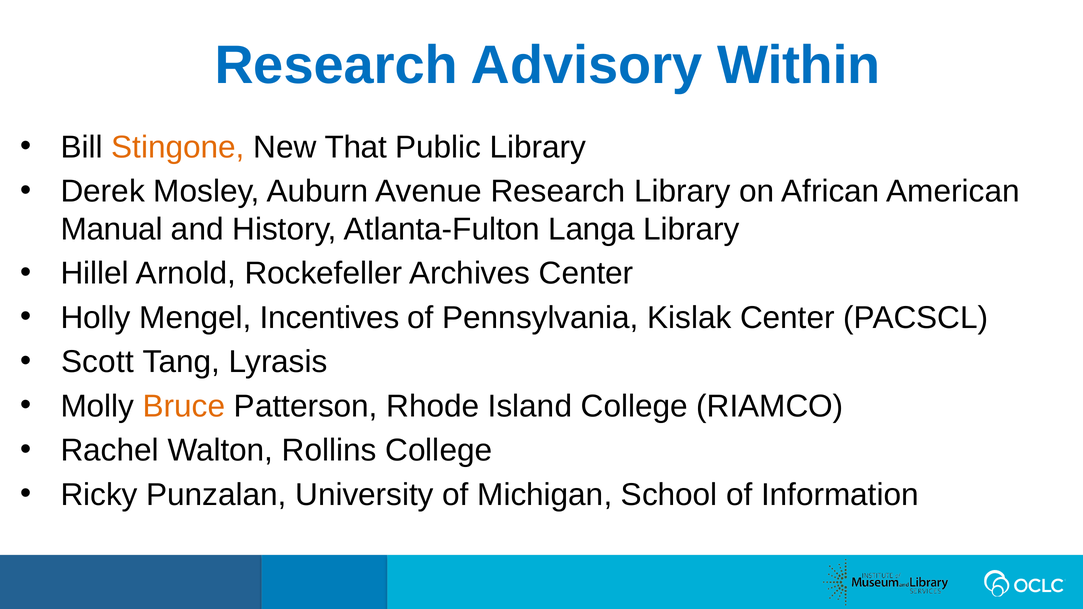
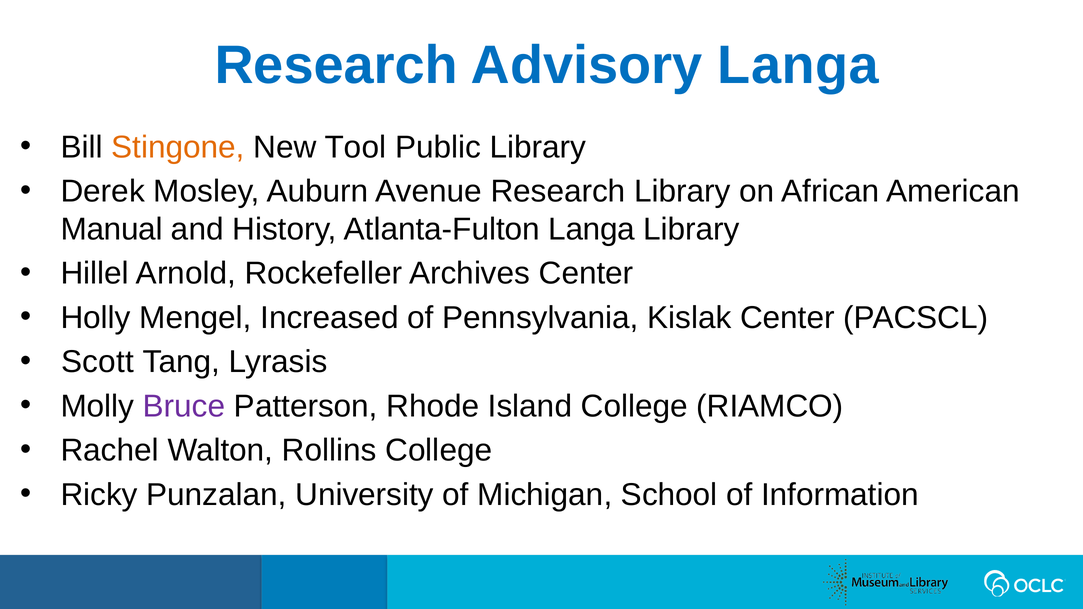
Advisory Within: Within -> Langa
That: That -> Tool
Incentives: Incentives -> Increased
Bruce colour: orange -> purple
